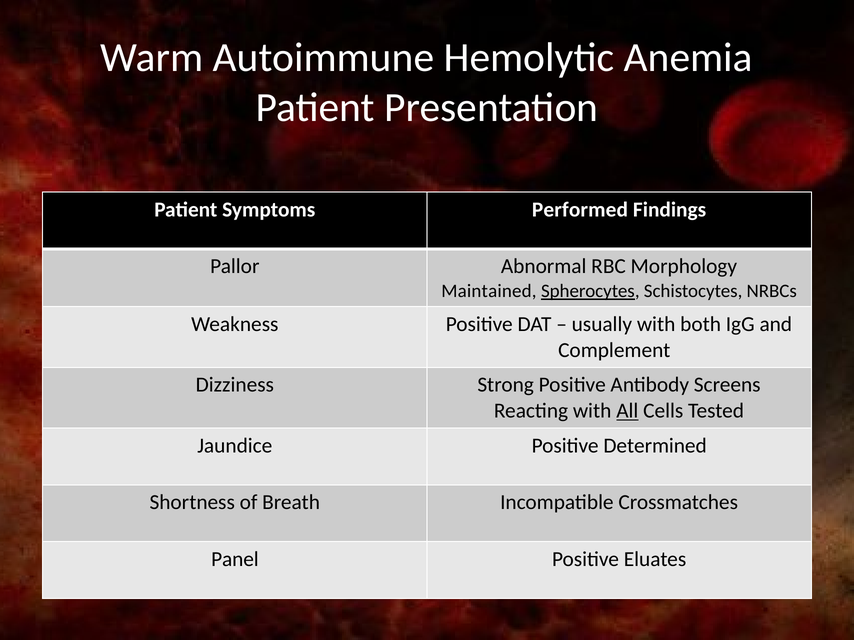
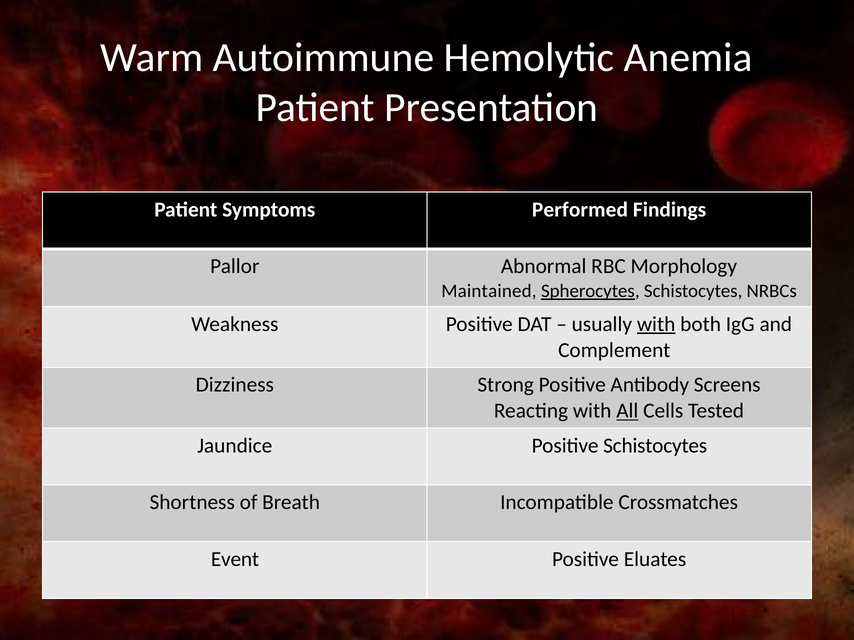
with at (656, 324) underline: none -> present
Positive Determined: Determined -> Schistocytes
Panel: Panel -> Event
